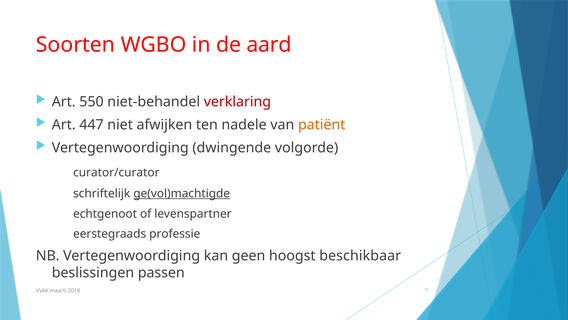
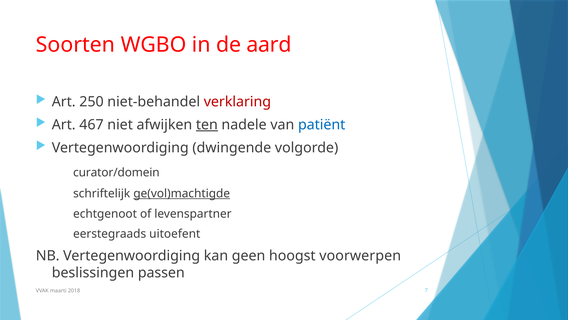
550: 550 -> 250
447: 447 -> 467
ten underline: none -> present
patiënt colour: orange -> blue
curator/curator: curator/curator -> curator/domein
professie: professie -> uitoefent
beschikbaar: beschikbaar -> voorwerpen
